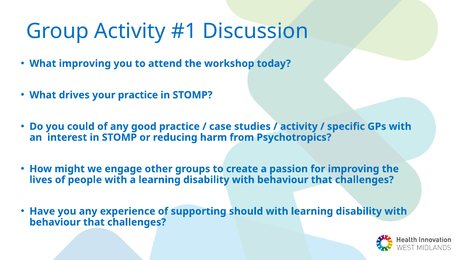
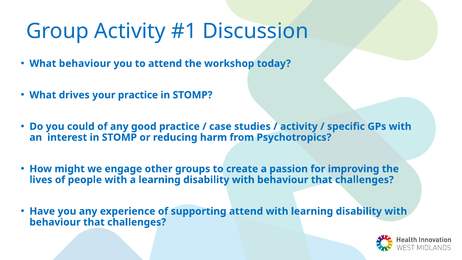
What improving: improving -> behaviour
supporting should: should -> attend
